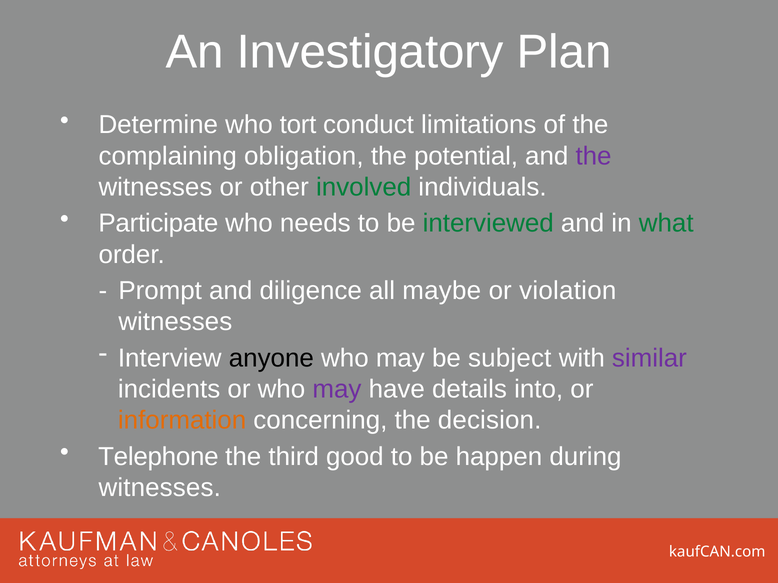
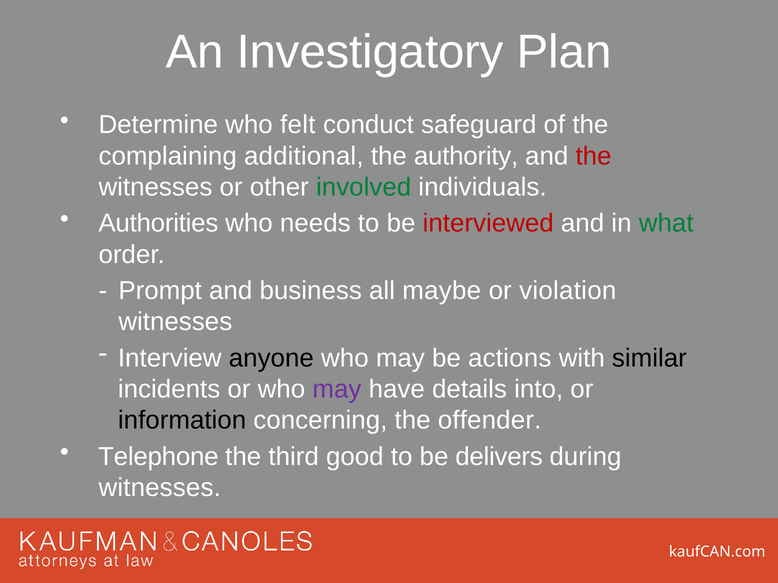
tort: tort -> felt
limitations: limitations -> safeguard
obligation: obligation -> additional
potential: potential -> authority
the at (594, 156) colour: purple -> red
Participate: Participate -> Authorities
interviewed colour: green -> red
diligence: diligence -> business
subject: subject -> actions
similar colour: purple -> black
information colour: orange -> black
decision: decision -> offender
happen: happen -> delivers
